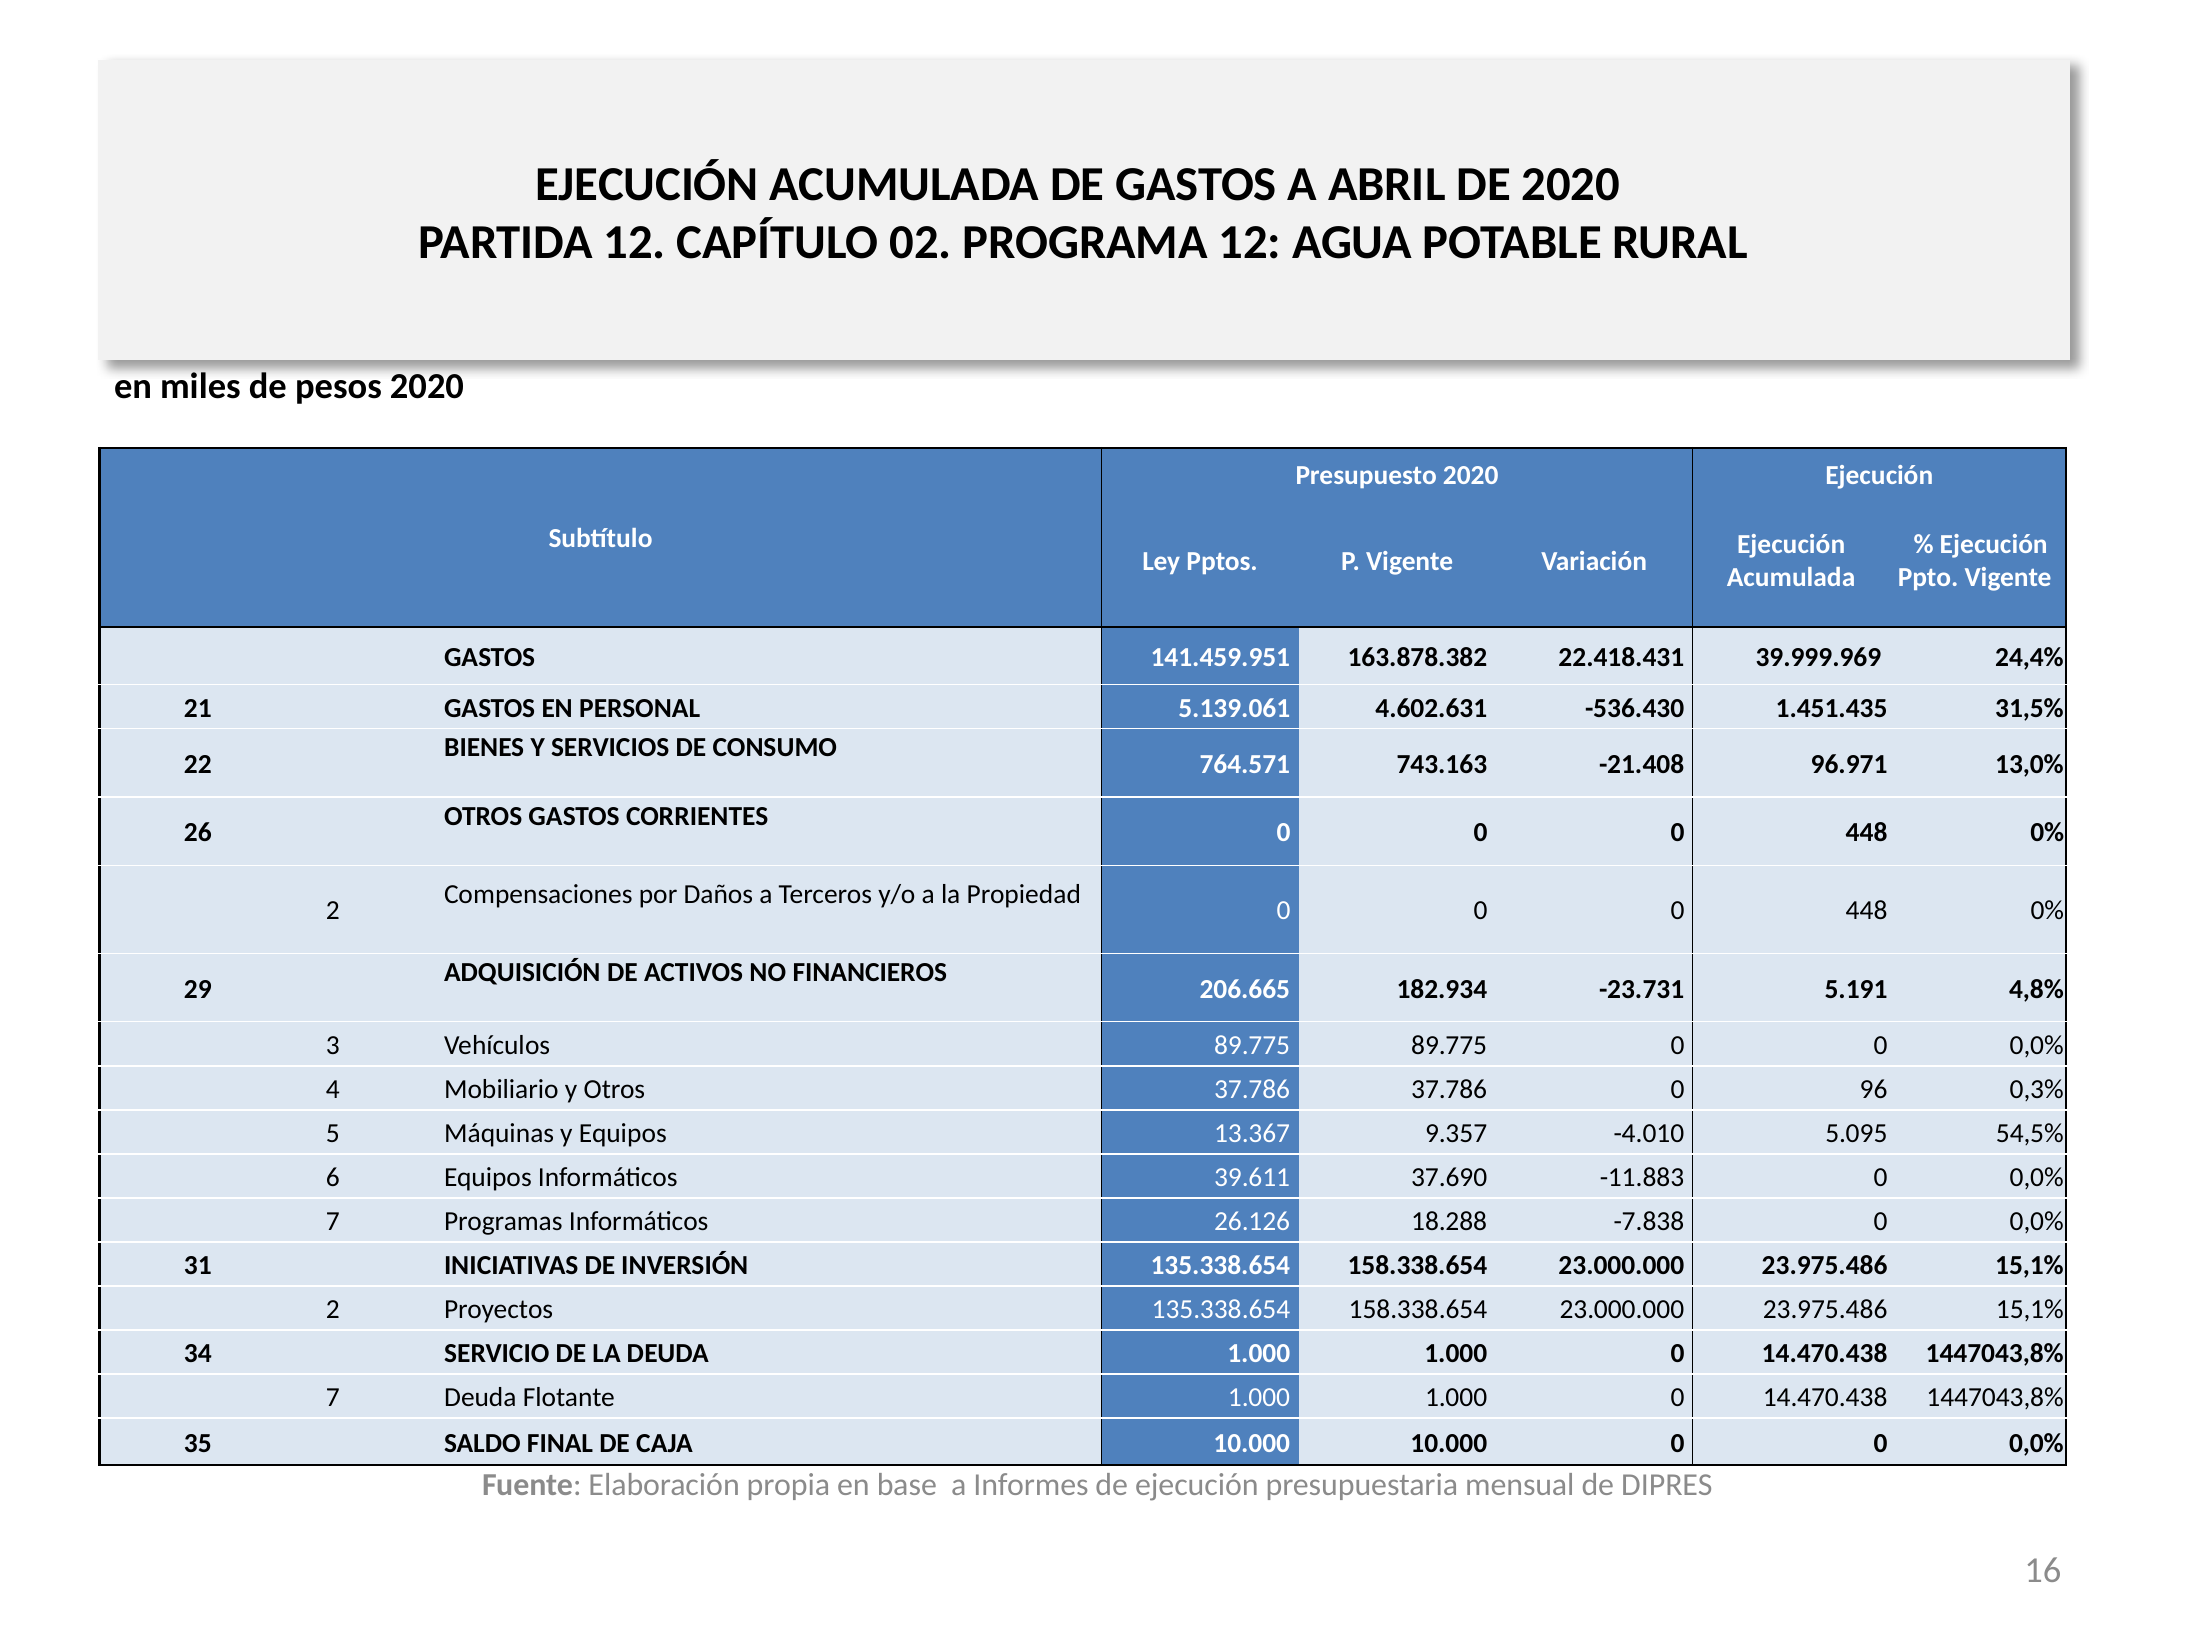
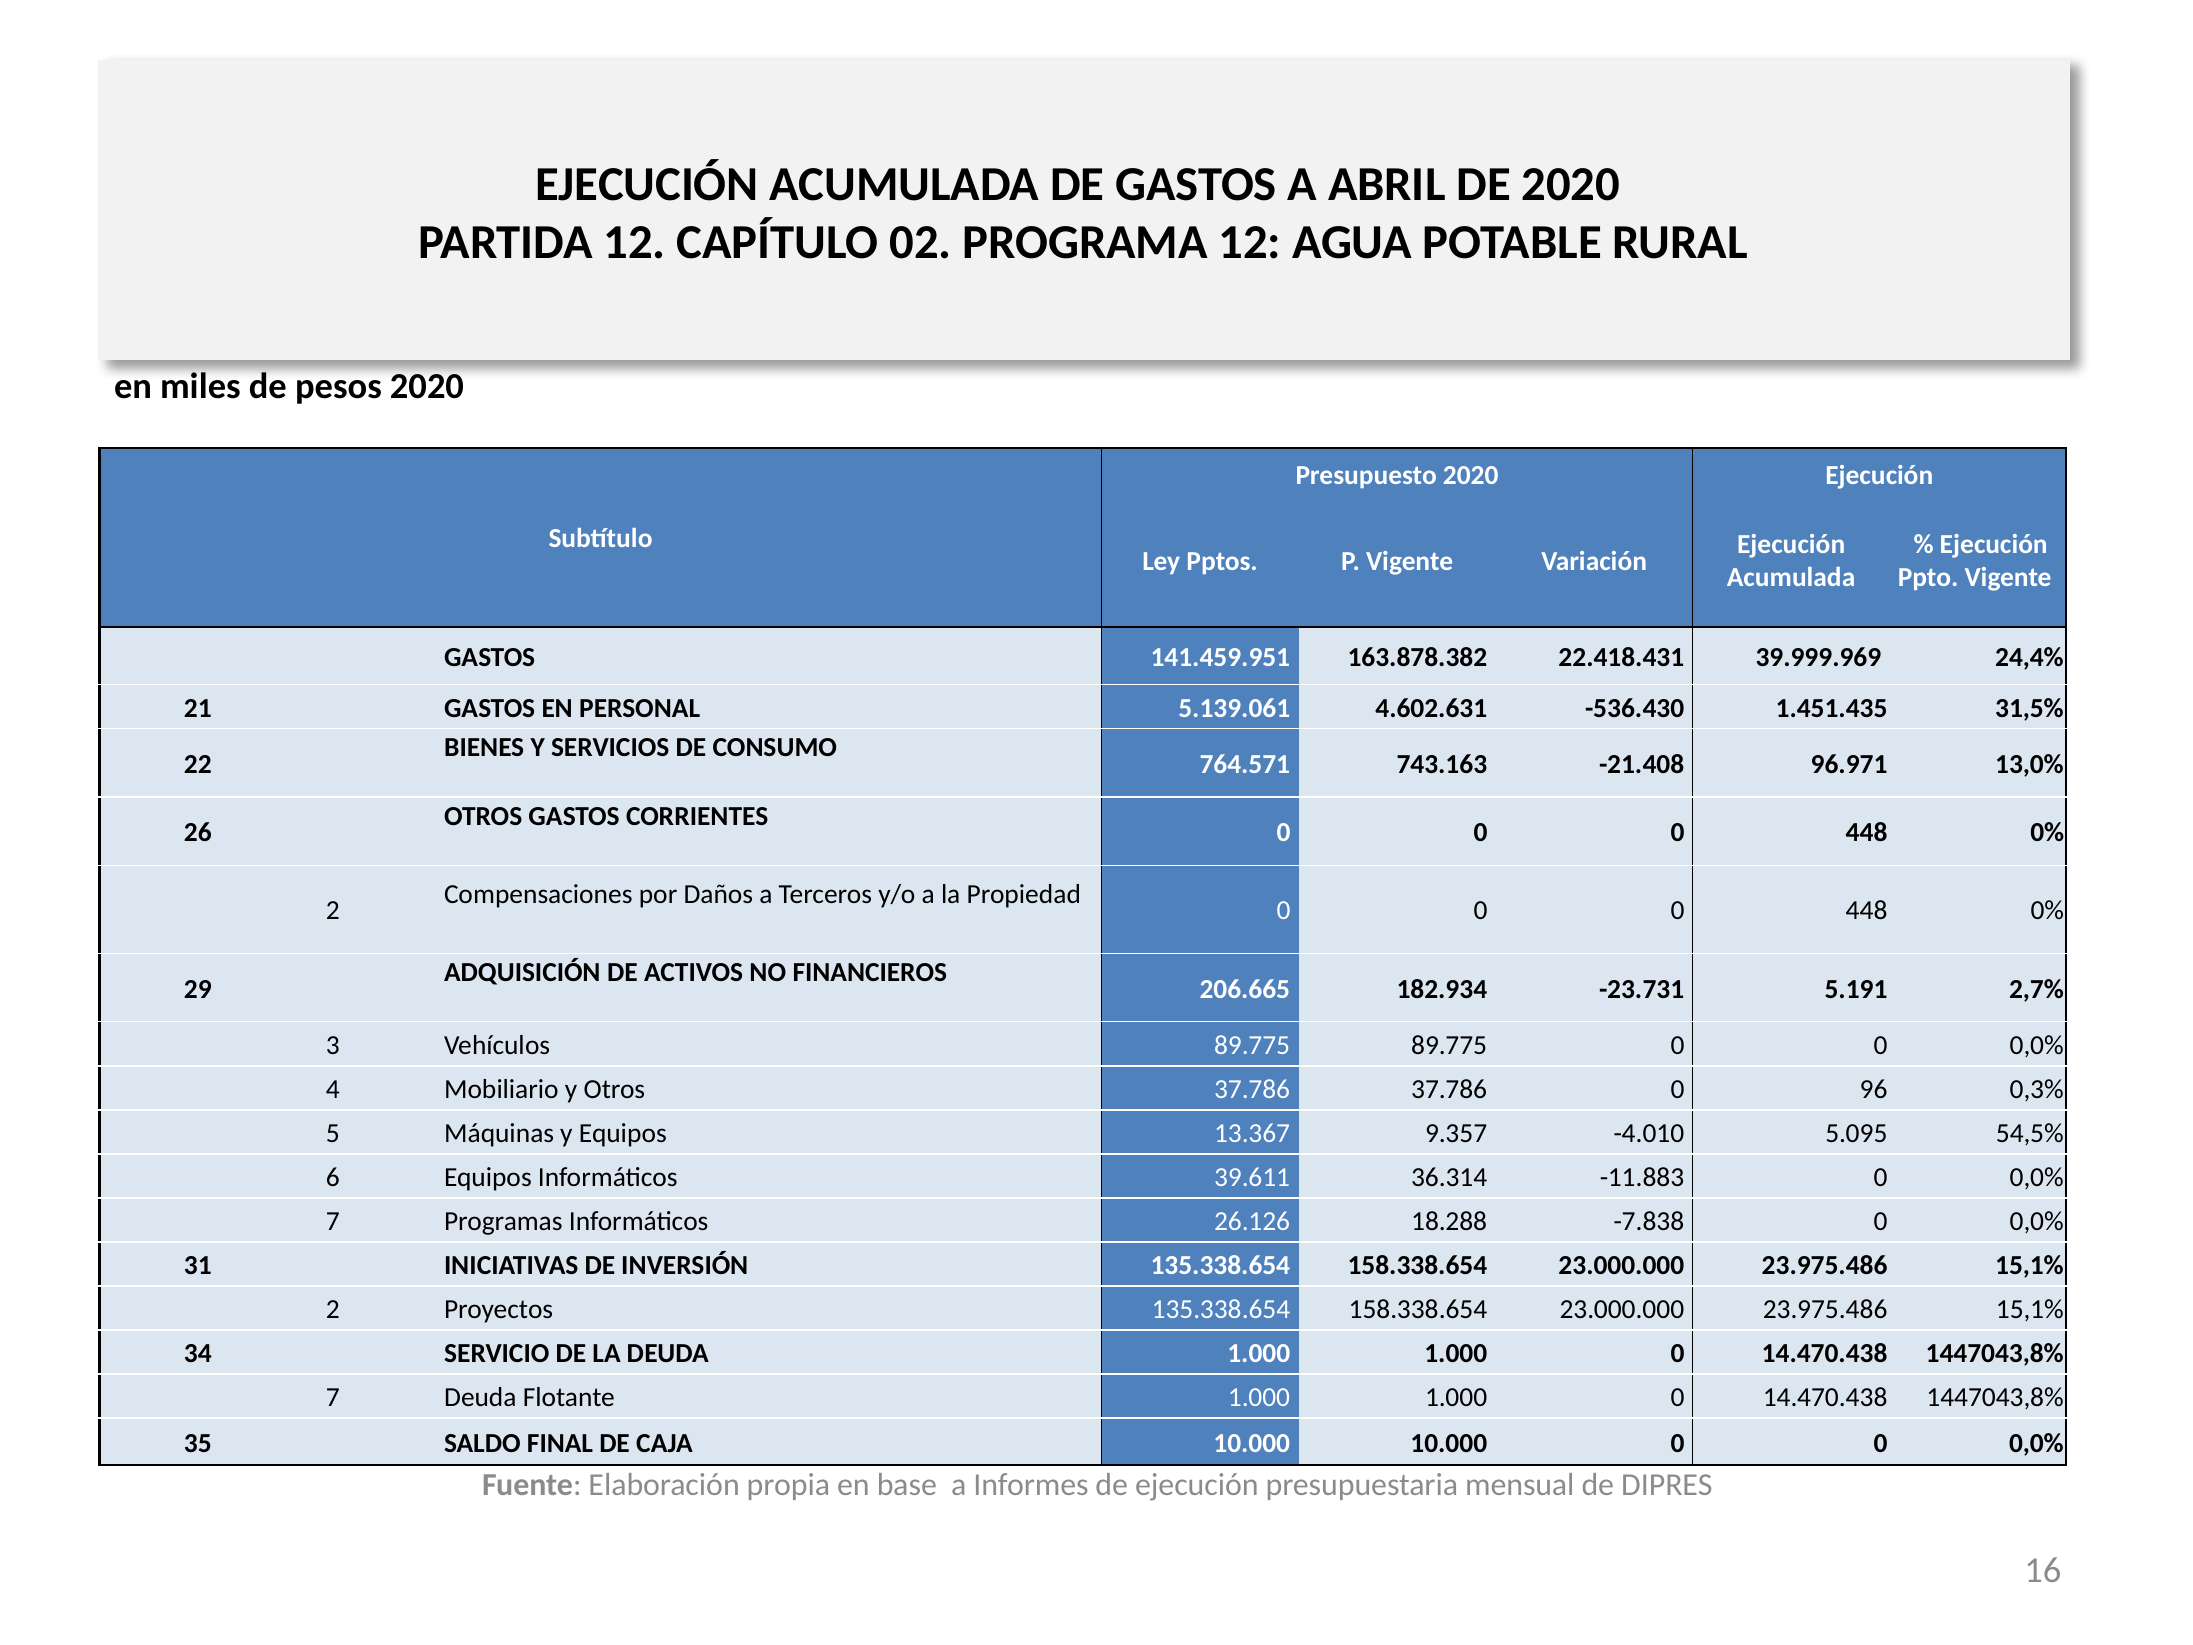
4,8%: 4,8% -> 2,7%
37.690: 37.690 -> 36.314
